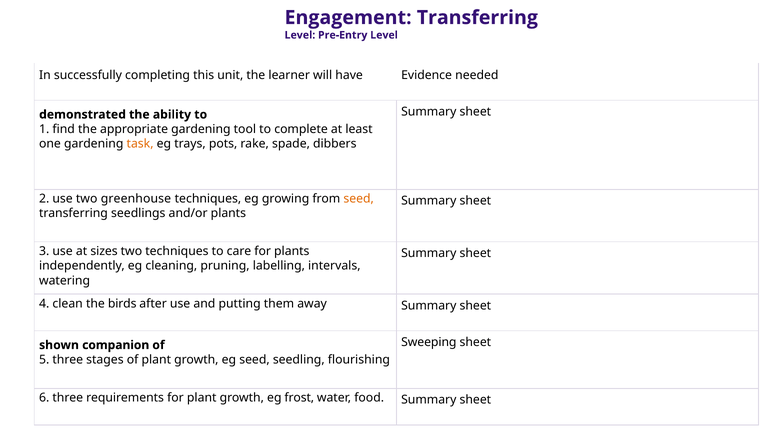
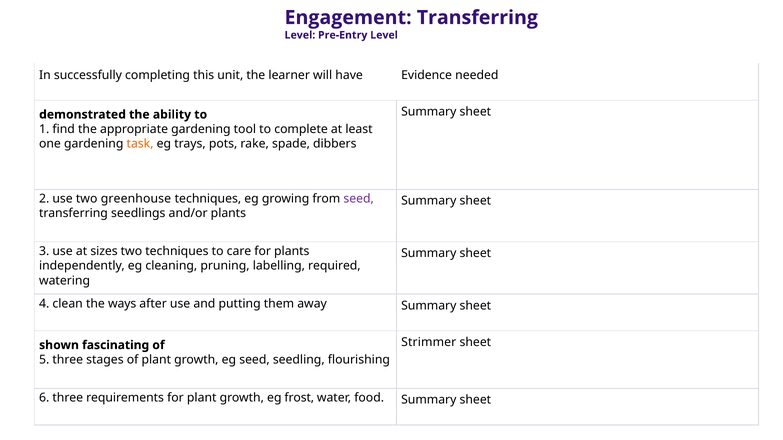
seed at (359, 199) colour: orange -> purple
intervals: intervals -> required
birds: birds -> ways
Sweeping: Sweeping -> Strimmer
companion: companion -> fascinating
